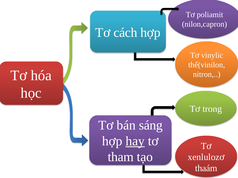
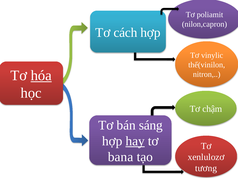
hóa underline: none -> present
trong: trong -> chậm
tham: tham -> bana
thaám: thaám -> tương
